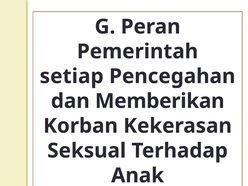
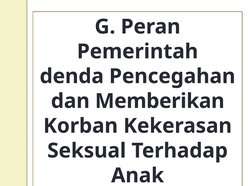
setiap: setiap -> denda
